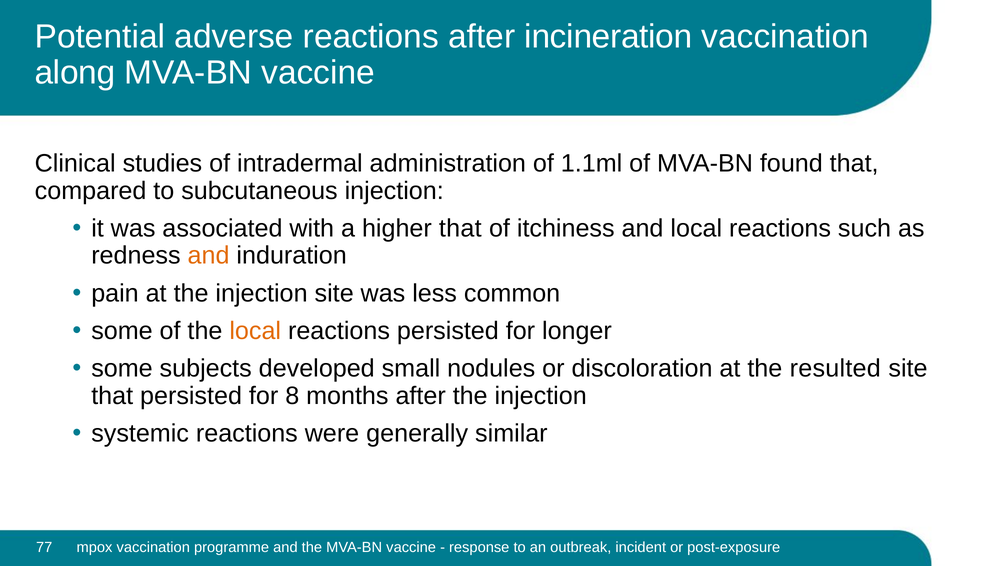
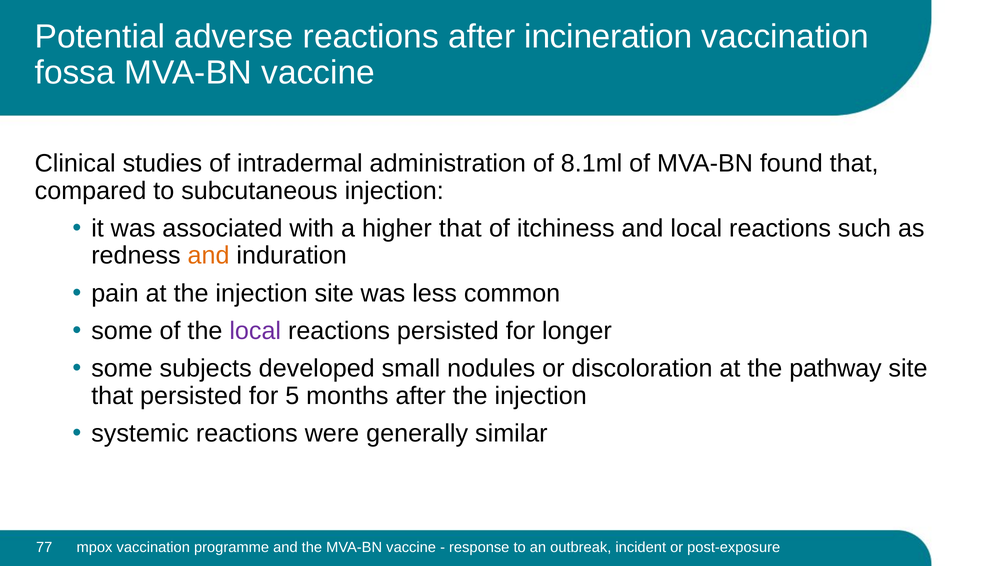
along: along -> fossa
1.1ml: 1.1ml -> 8.1ml
local at (255, 331) colour: orange -> purple
resulted: resulted -> pathway
8: 8 -> 5
